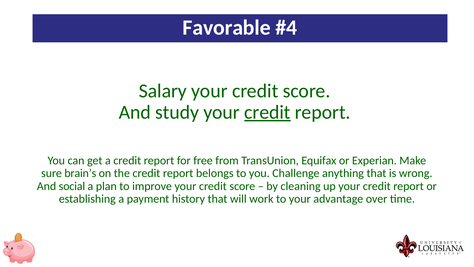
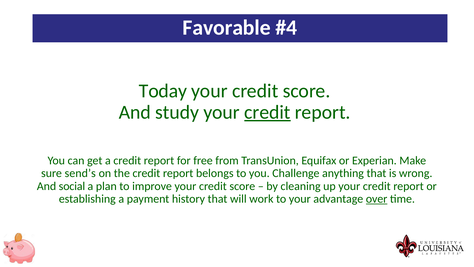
Salary: Salary -> Today
brain’s: brain’s -> send’s
over underline: none -> present
